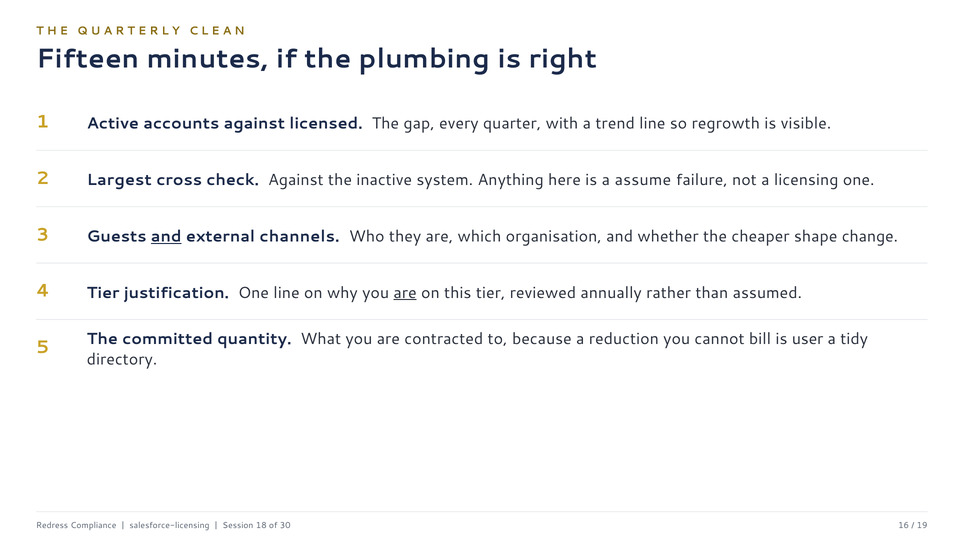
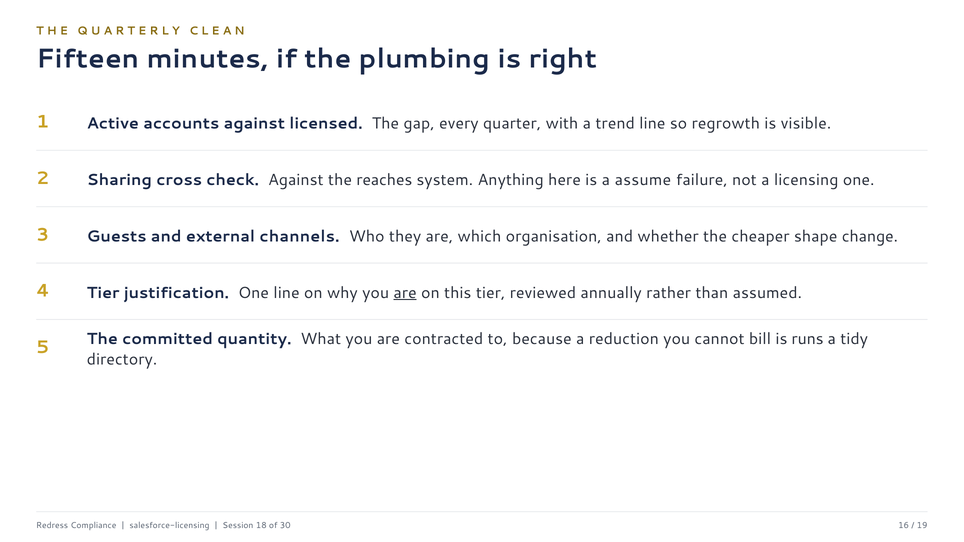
Largest: Largest -> Sharing
inactive: inactive -> reaches
and at (166, 237) underline: present -> none
user: user -> runs
